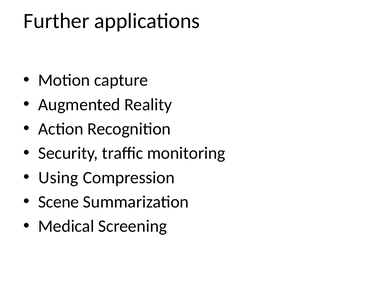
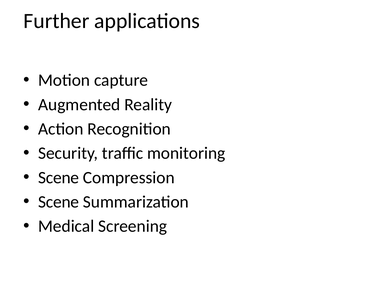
Using at (58, 178): Using -> Scene
